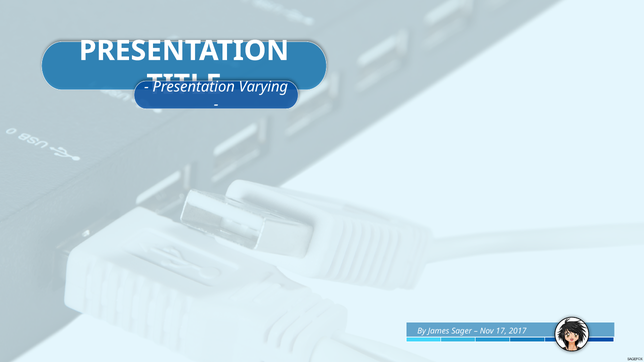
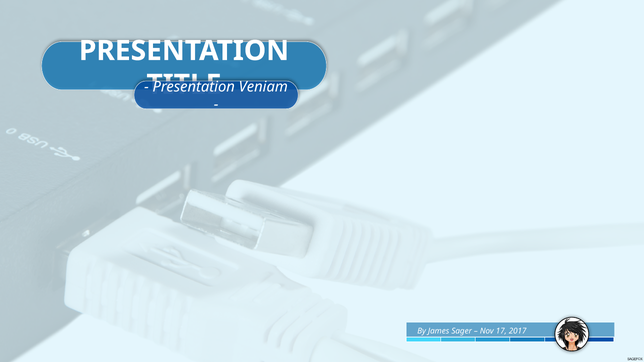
Varying: Varying -> Veniam
